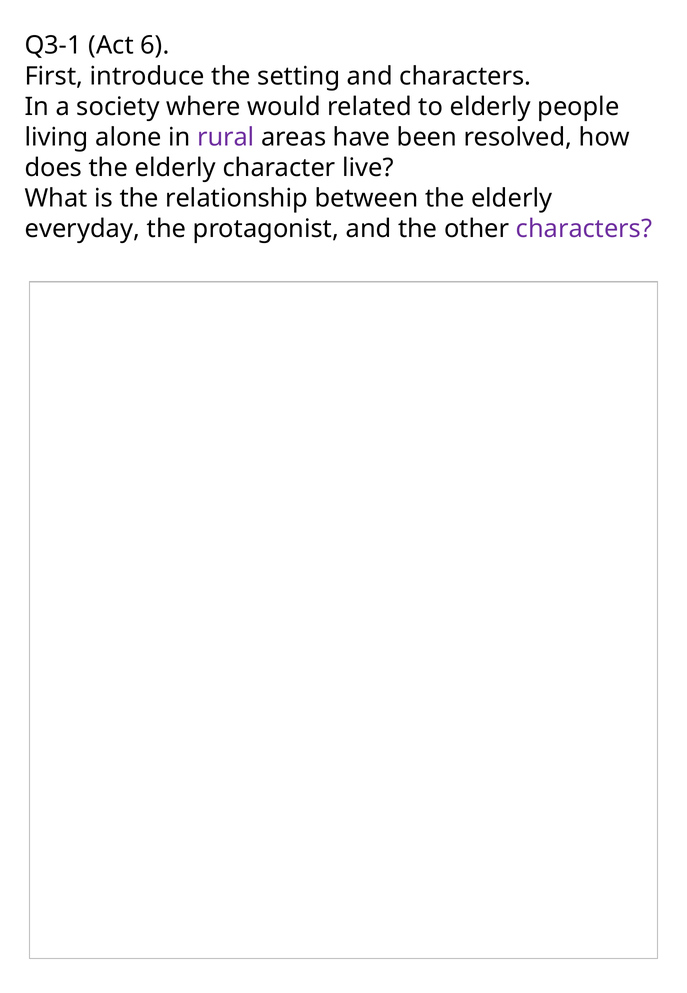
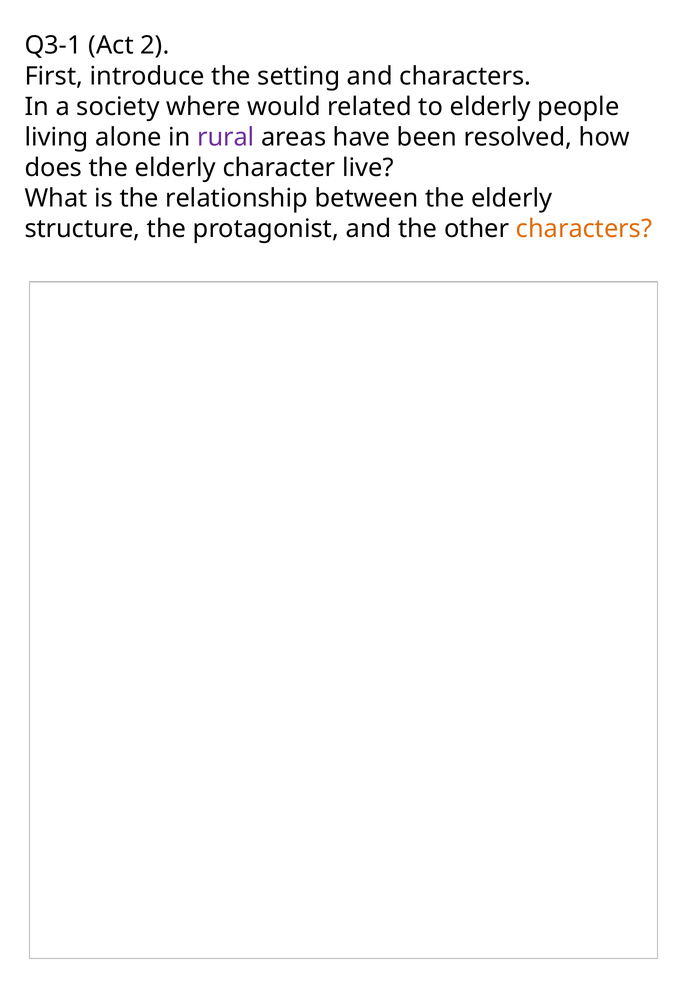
6: 6 -> 2
everyday: everyday -> structure
characters at (584, 229) colour: purple -> orange
